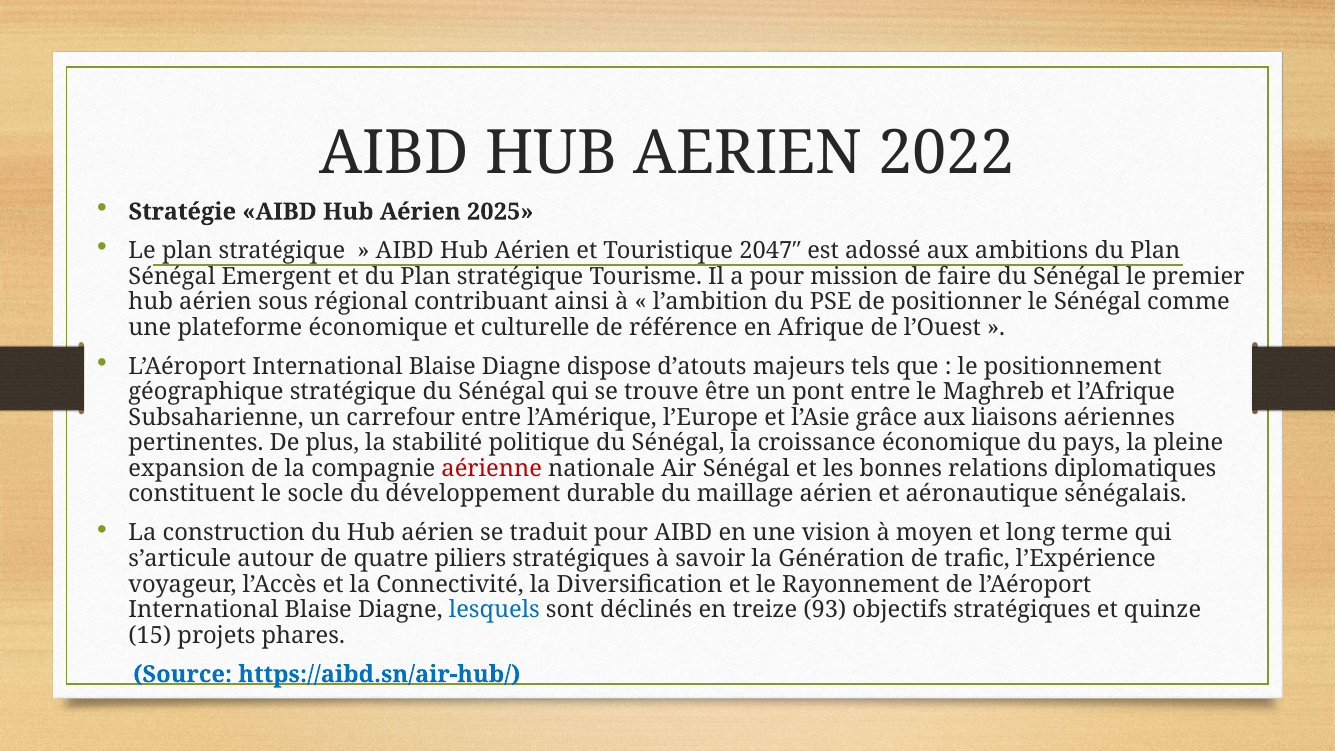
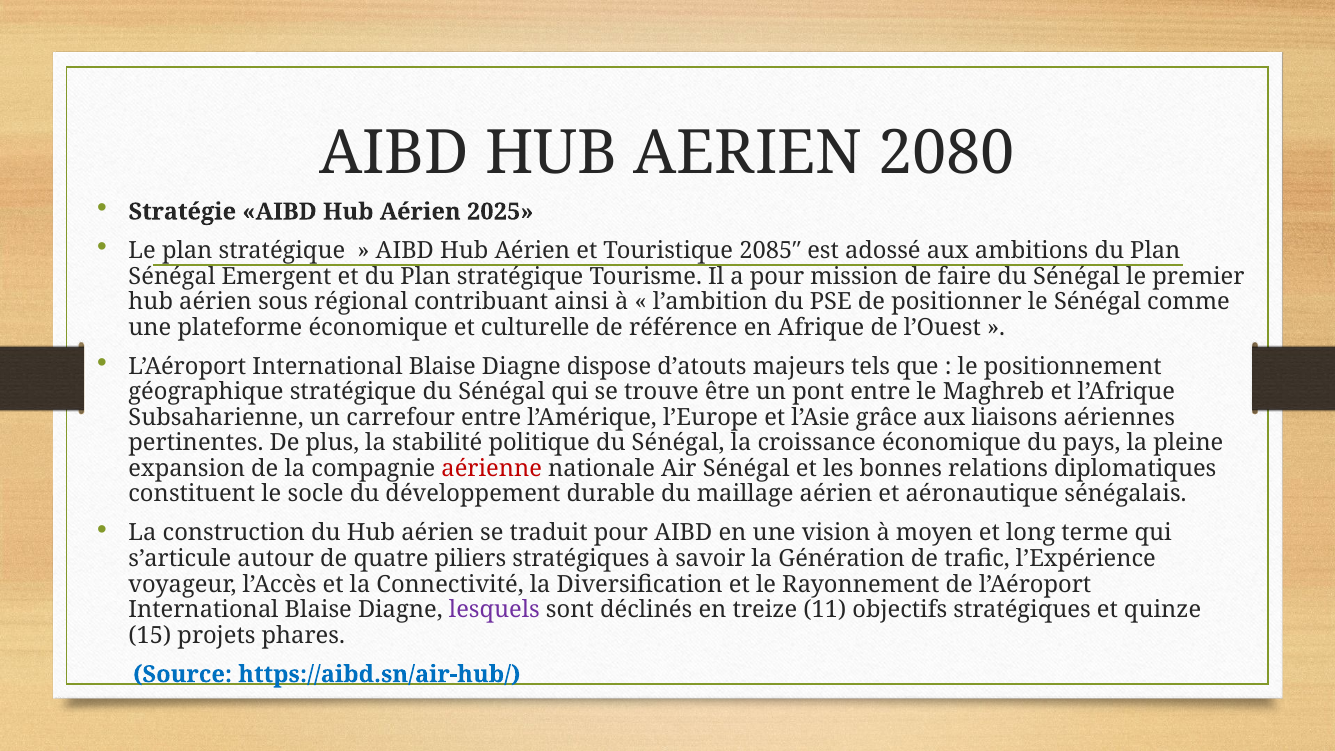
2022: 2022 -> 2080
2047″: 2047″ -> 2085″
lesquels colour: blue -> purple
93: 93 -> 11
